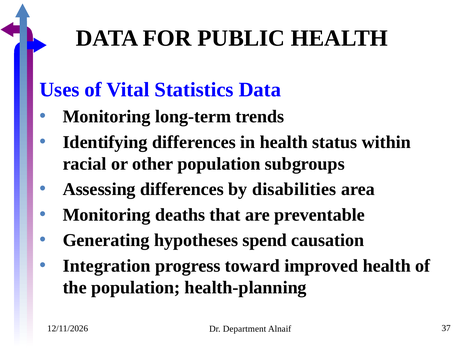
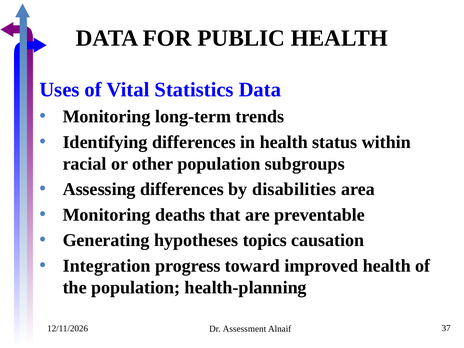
spend: spend -> topics
Department: Department -> Assessment
